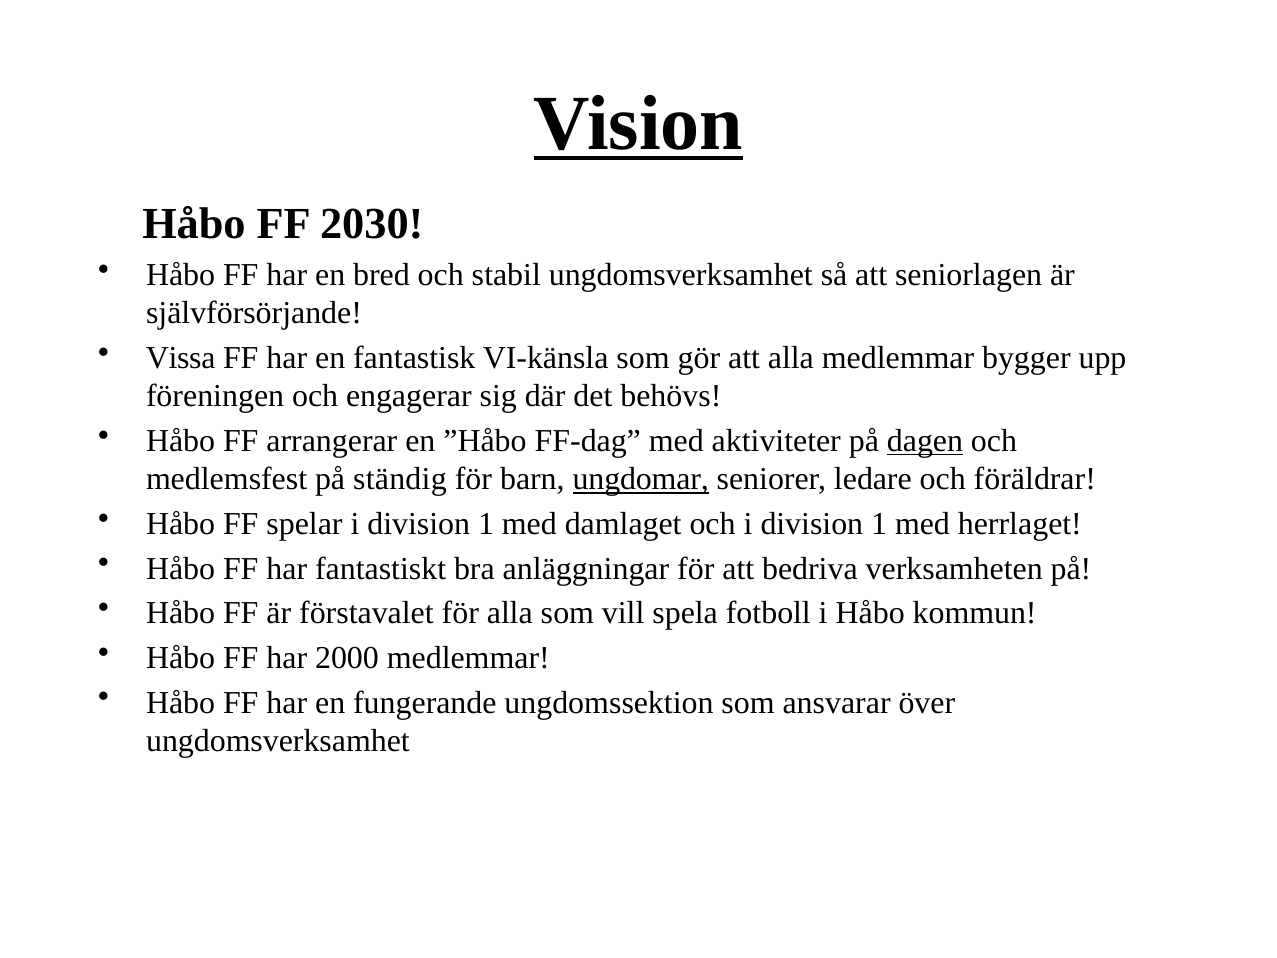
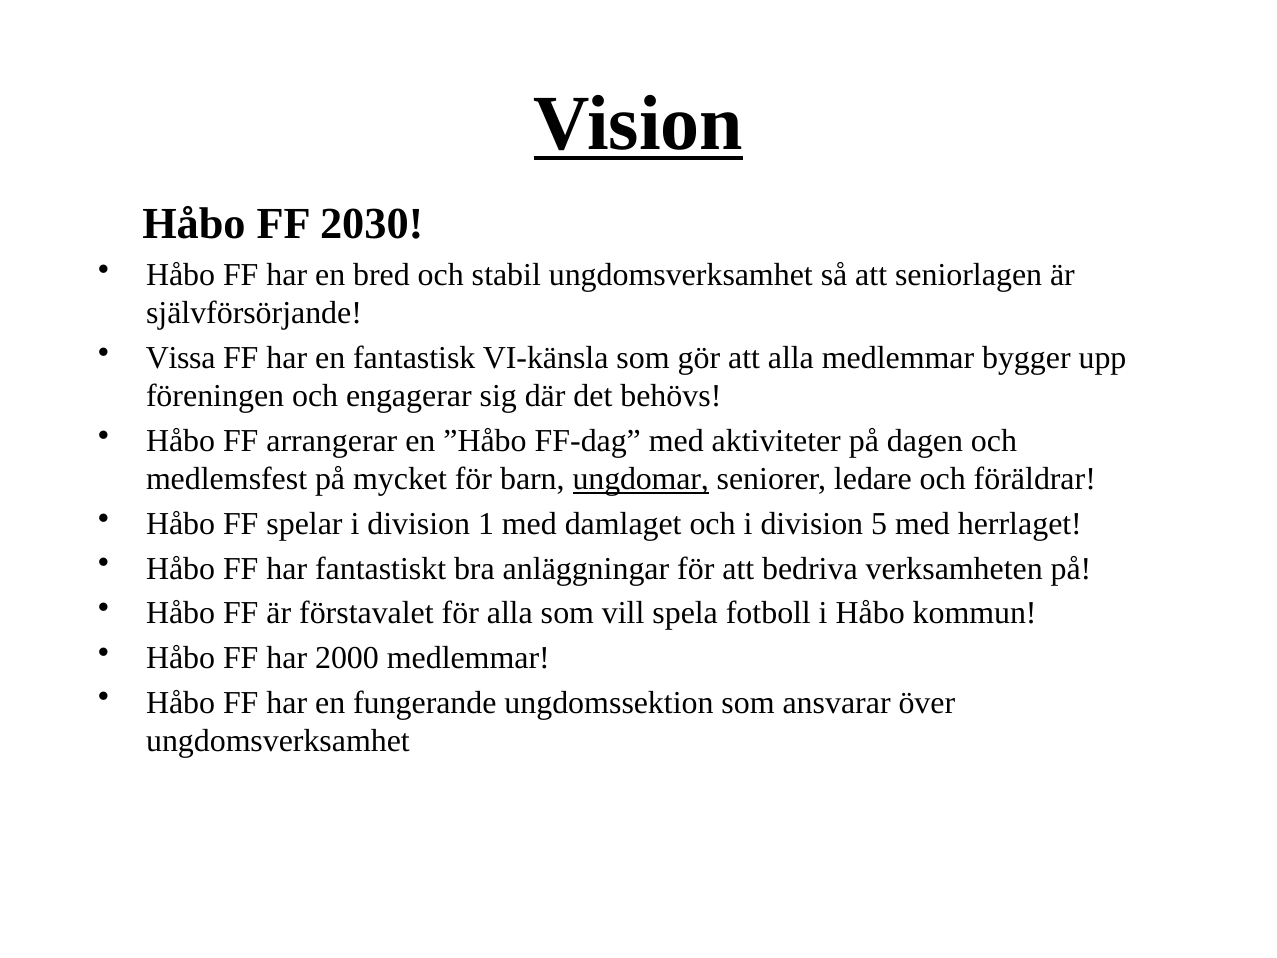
dagen underline: present -> none
ständig: ständig -> mycket
och i division 1: 1 -> 5
